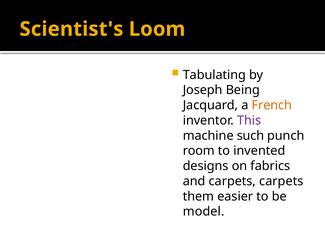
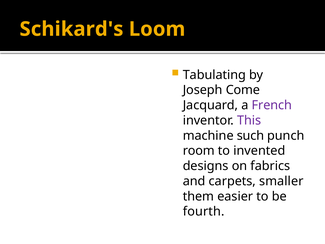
Scientist's: Scientist's -> Schikard's
Being: Being -> Come
French colour: orange -> purple
carpets carpets: carpets -> smaller
model: model -> fourth
